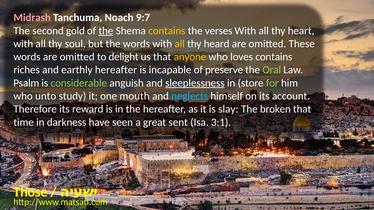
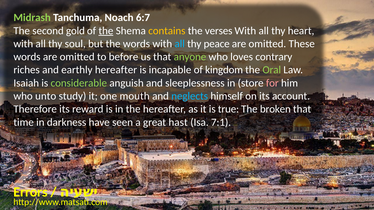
Midrash colour: pink -> light green
9:7: 9:7 -> 6:7
all at (180, 44) colour: yellow -> light blue
heard: heard -> peace
delight: delight -> before
anyone colour: yellow -> light green
loves contains: contains -> contrary
preserve: preserve -> kingdom
Psalm: Psalm -> Isaiah
sleeplessness underline: present -> none
for colour: light green -> pink
slay: slay -> true
sent: sent -> hast
3:1: 3:1 -> 7:1
Those: Those -> Errors
